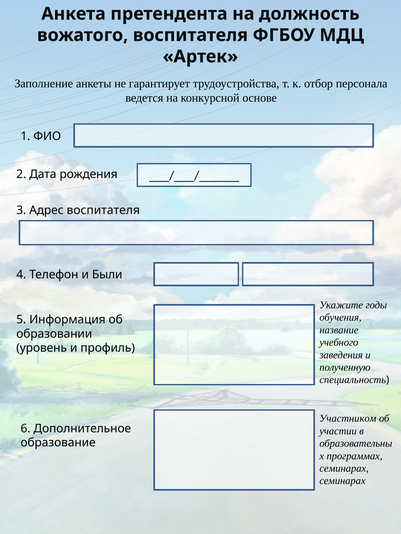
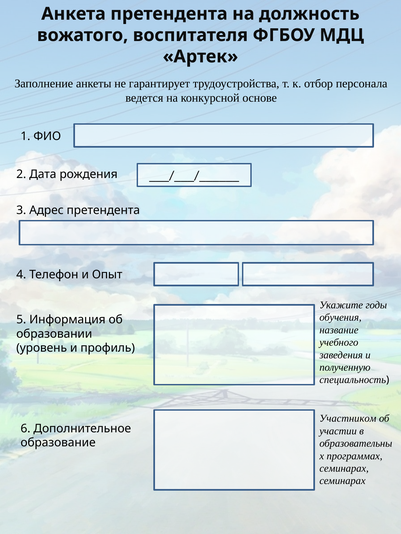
Адрес воспитателя: воспитателя -> претендента
Были: Были -> Опыт
